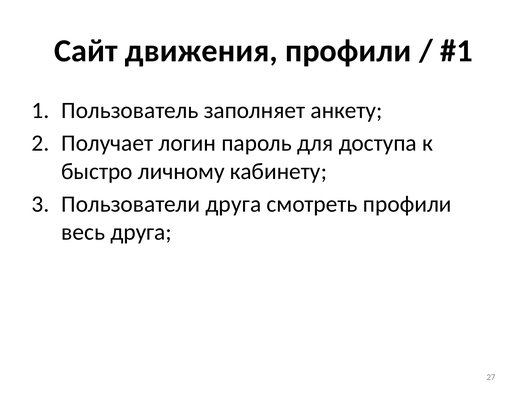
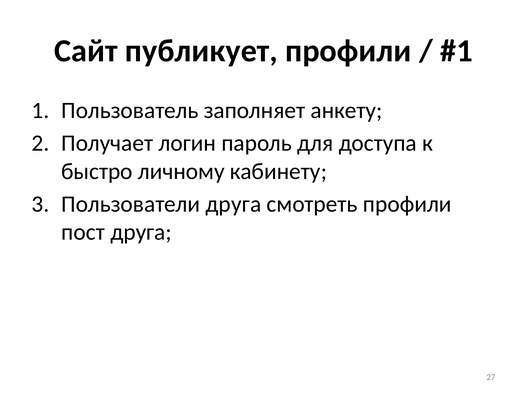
движения: движения -> публикует
весь: весь -> пост
